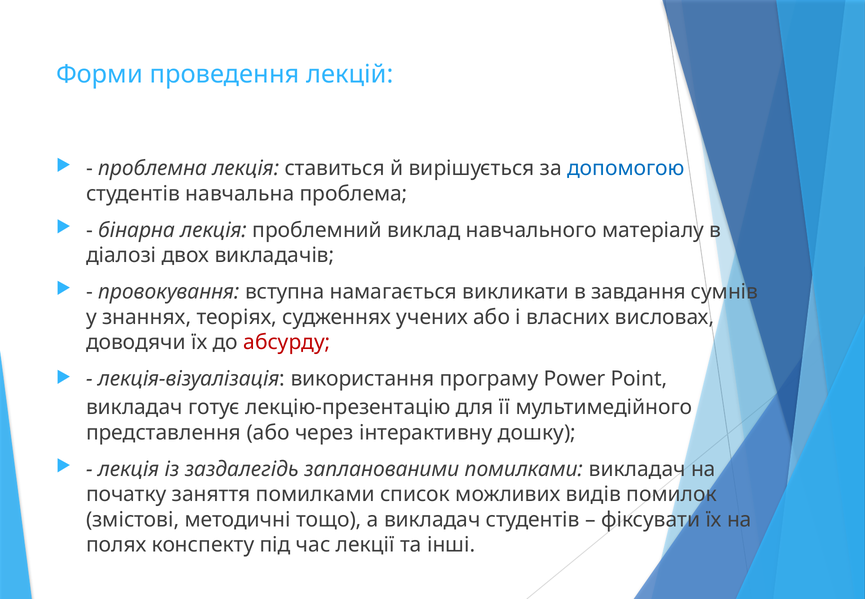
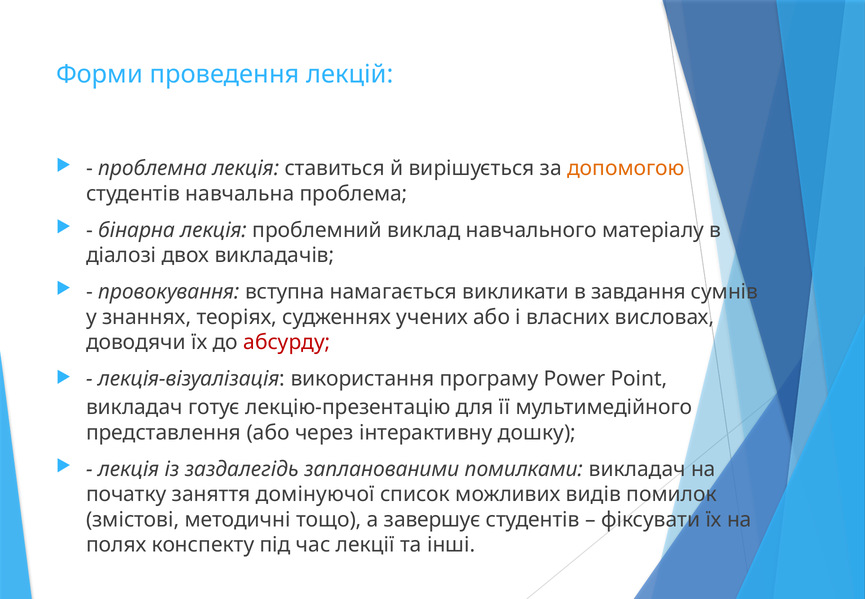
допомогою colour: blue -> orange
заняття помилками: помилками -> домінуючої
а викладач: викладач -> завершує
